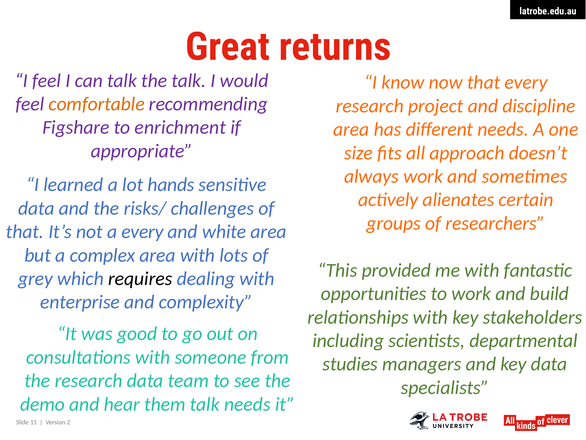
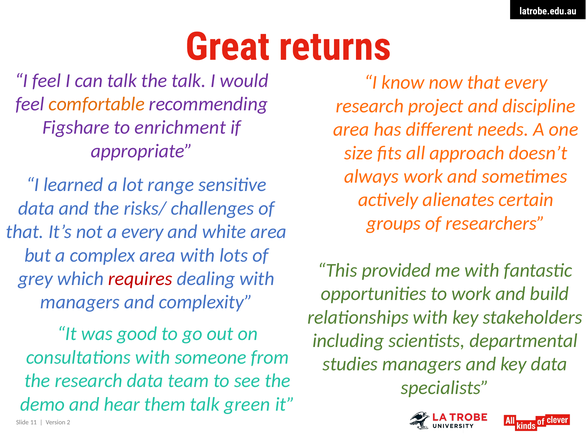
hands: hands -> range
requires colour: black -> red
enterprise at (80, 302): enterprise -> managers
talk needs: needs -> green
